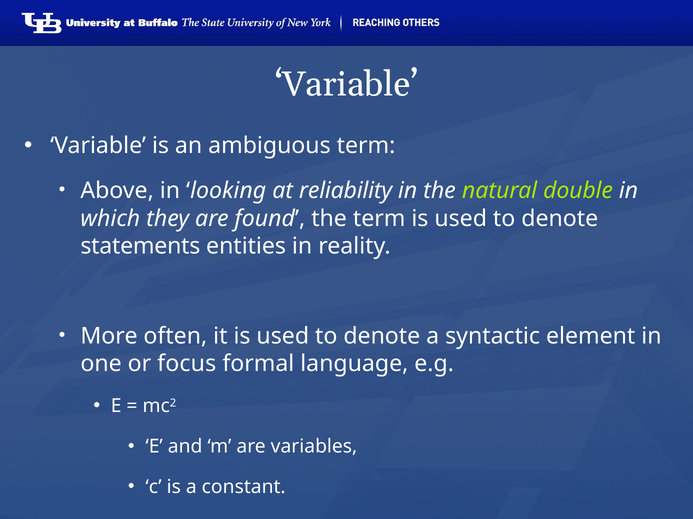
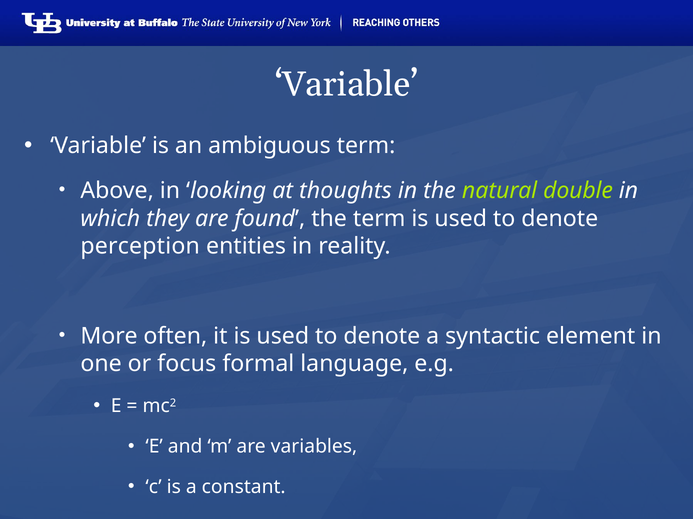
reliability: reliability -> thoughts
statements: statements -> perception
